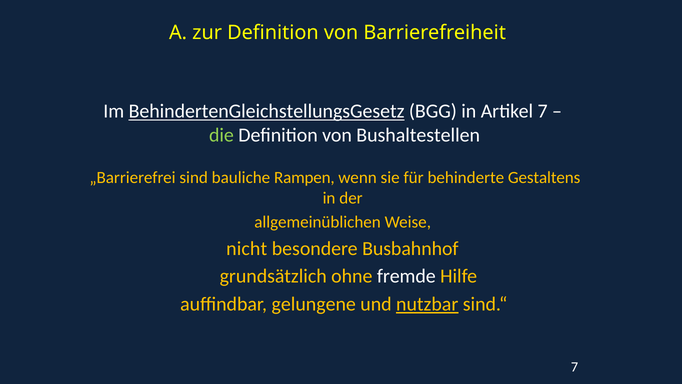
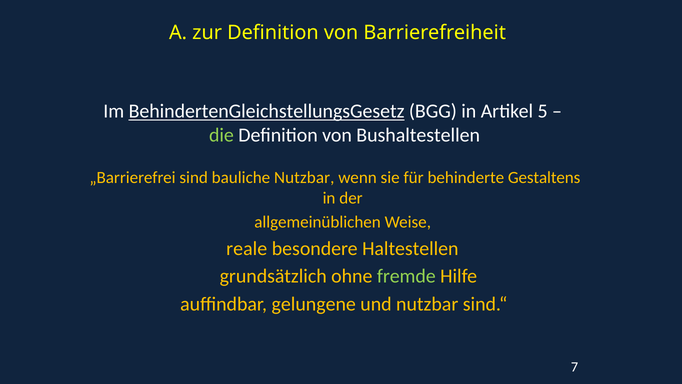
Artikel 7: 7 -> 5
bauliche Rampen: Rampen -> Nutzbar
nicht: nicht -> reale
Busbahnhof: Busbahnhof -> Haltestellen
fremde colour: white -> light green
nutzbar at (427, 304) underline: present -> none
